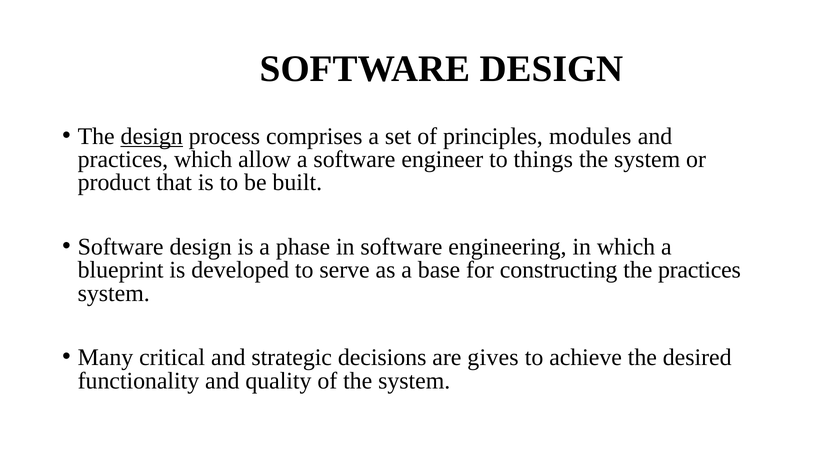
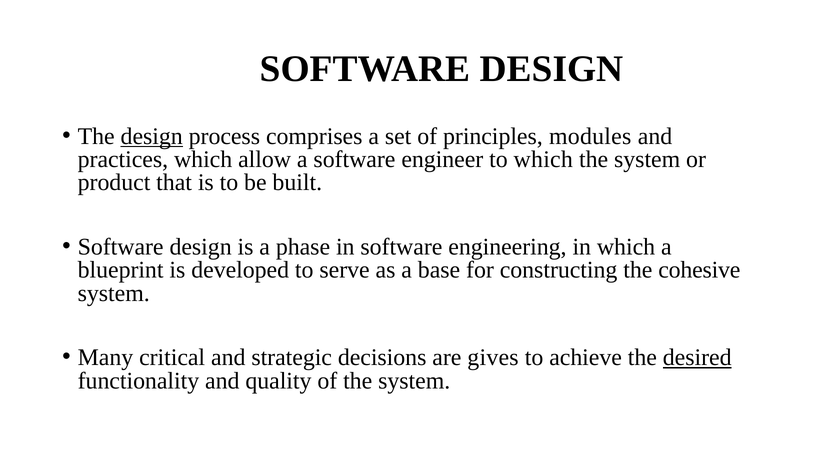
to things: things -> which
the practices: practices -> cohesive
desired underline: none -> present
